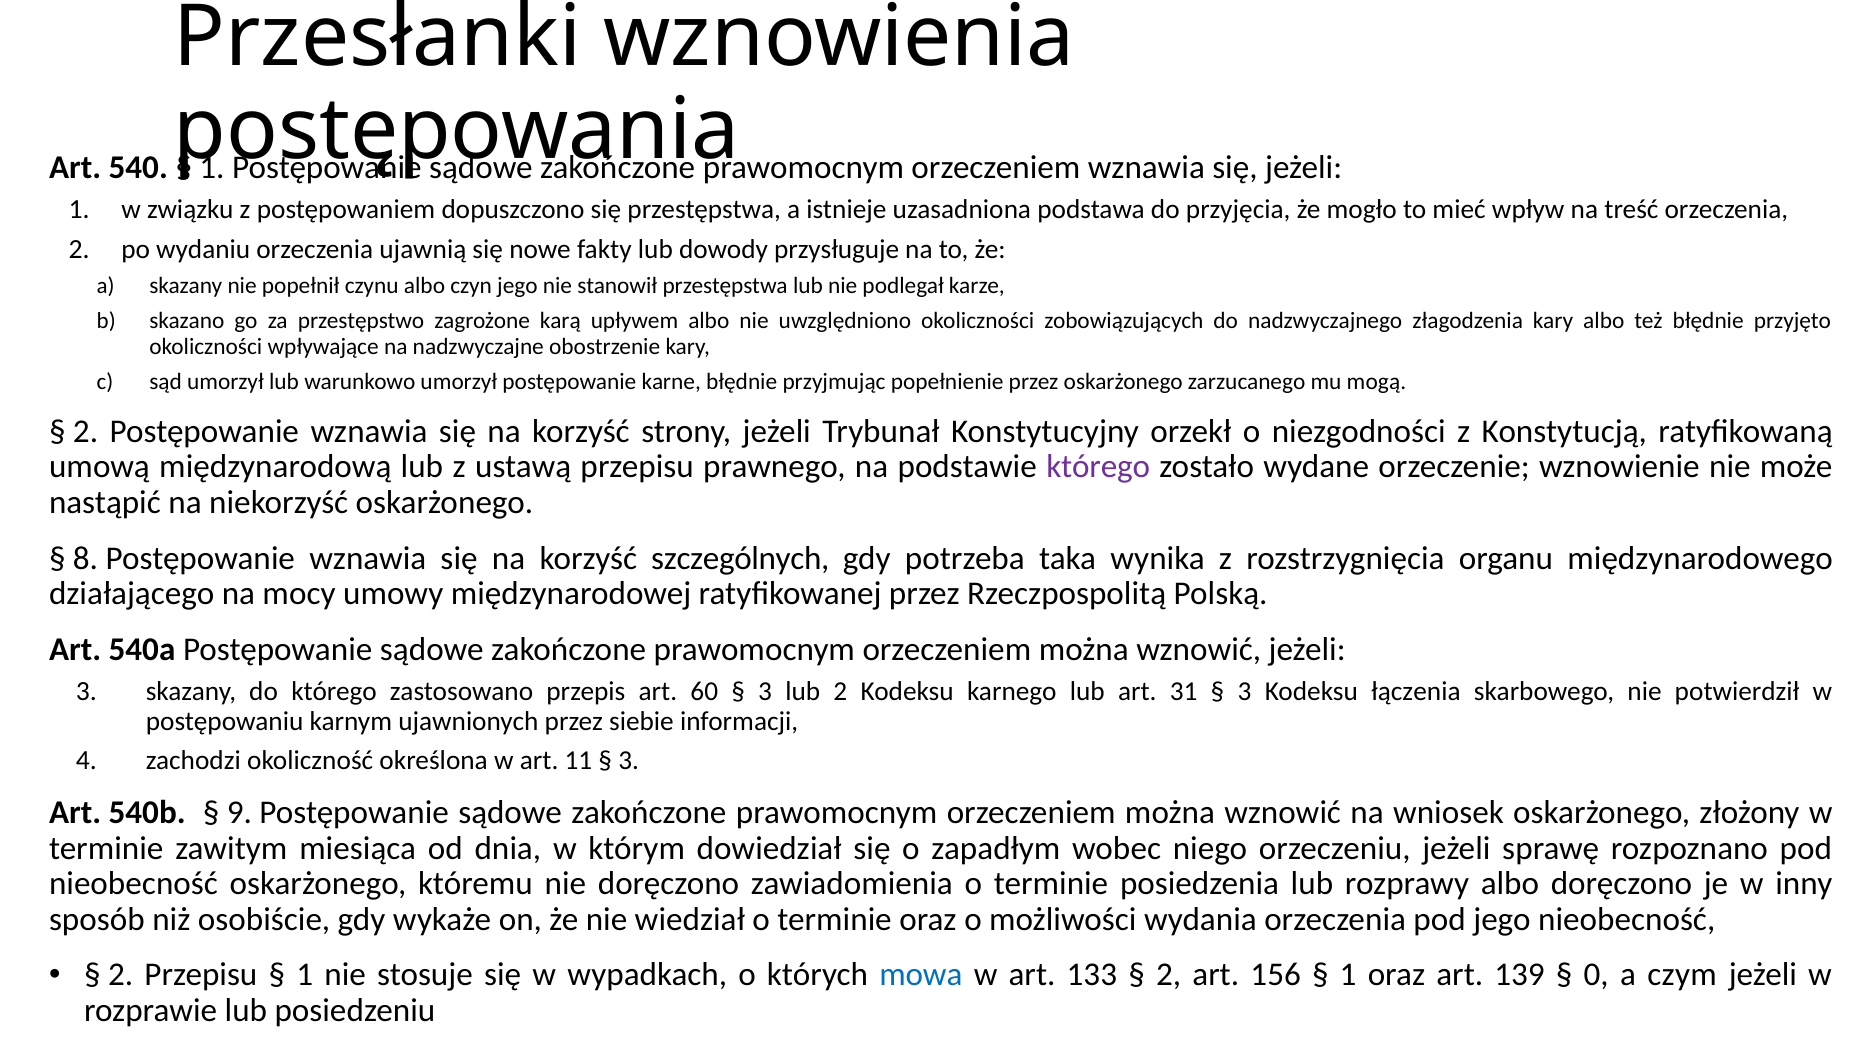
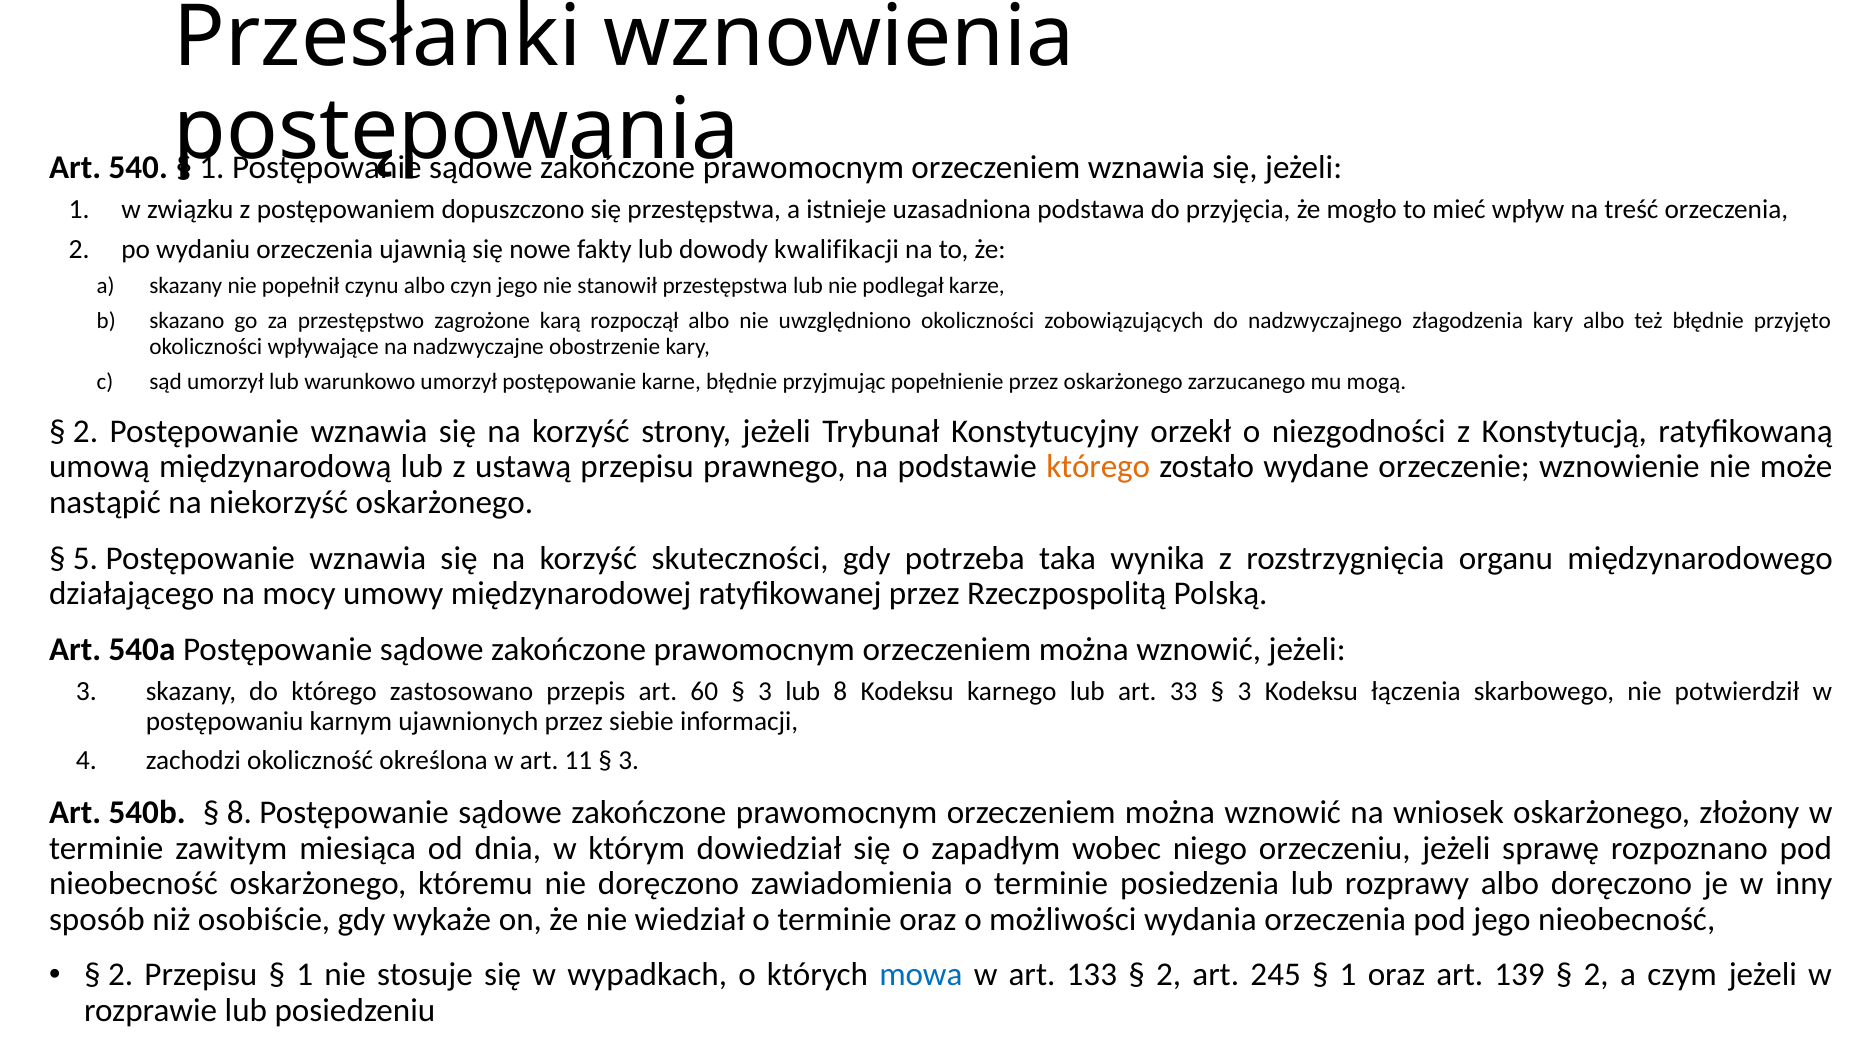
przysługuje: przysługuje -> kwalifikacji
upływem: upływem -> rozpoczął
którego at (1098, 467) colour: purple -> orange
8: 8 -> 5
szczególnych: szczególnych -> skuteczności
lub 2: 2 -> 8
31: 31 -> 33
9 at (239, 812): 9 -> 8
156: 156 -> 245
0 at (1596, 975): 0 -> 2
